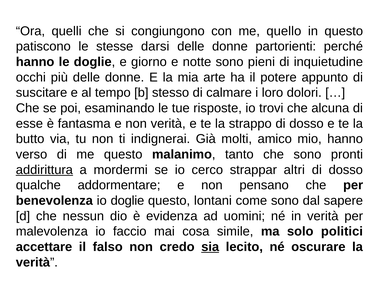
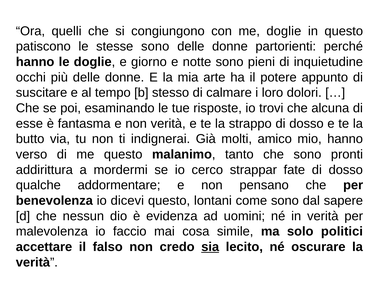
me quello: quello -> doglie
stesse darsi: darsi -> sono
addirittura underline: present -> none
altri: altri -> fate
io doglie: doglie -> dicevi
